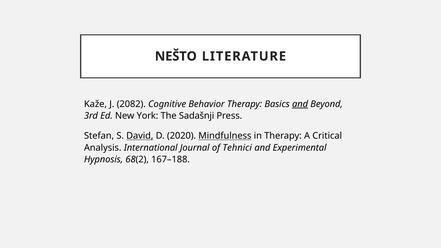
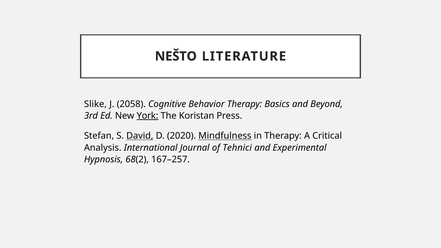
Kaže: Kaže -> Slike
2082: 2082 -> 2058
and at (300, 104) underline: present -> none
York underline: none -> present
Sadašnji: Sadašnji -> Koristan
167–188: 167–188 -> 167–257
